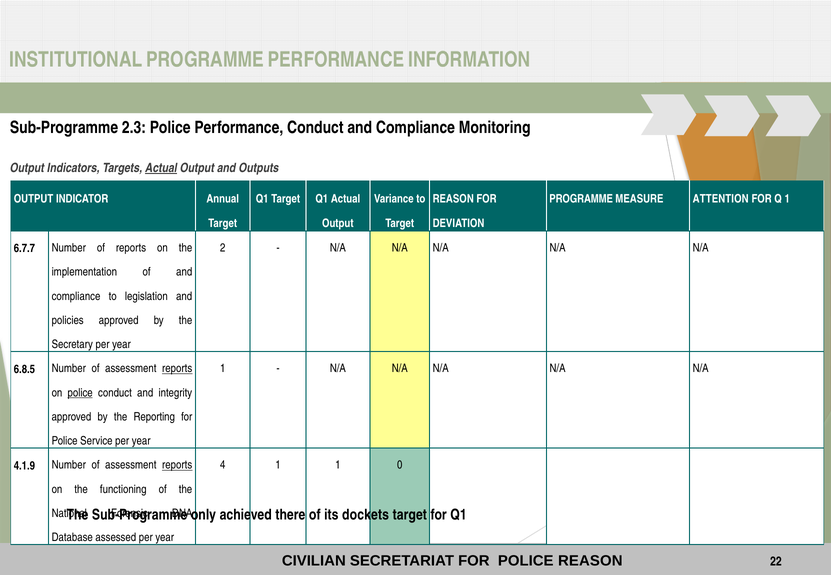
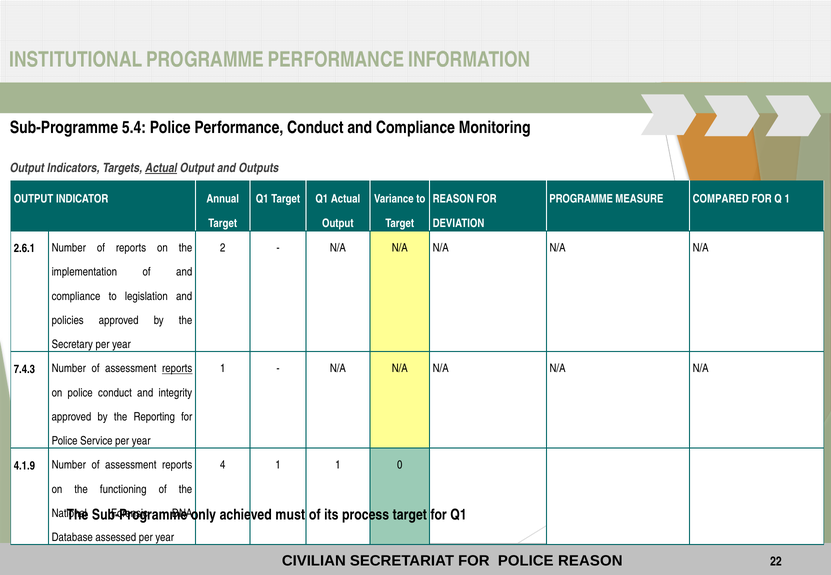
2.3: 2.3 -> 5.4
ATTENTION: ATTENTION -> COMPARED
6.7.7: 6.7.7 -> 2.6.1
6.8.5: 6.8.5 -> 7.4.3
police at (80, 393) underline: present -> none
reports at (177, 465) underline: present -> none
there: there -> must
dockets: dockets -> process
